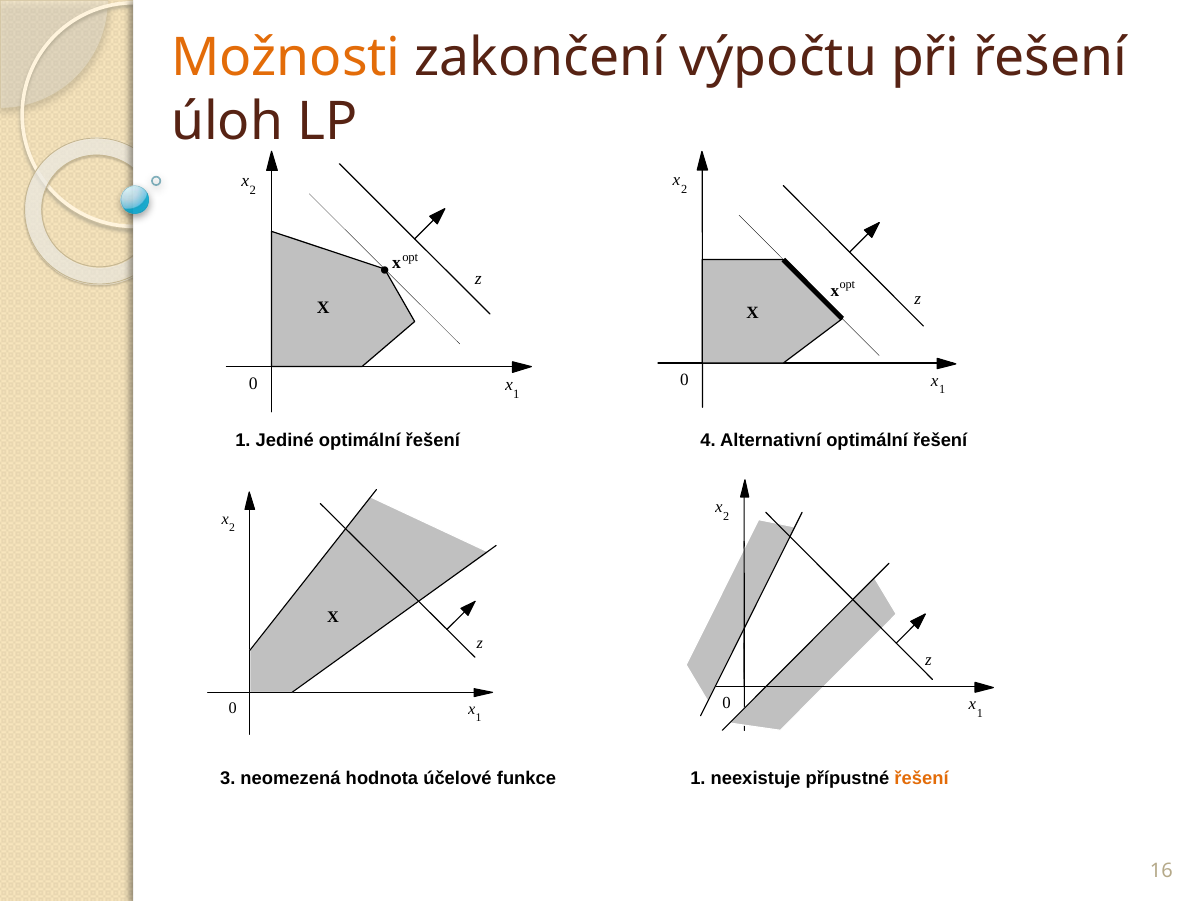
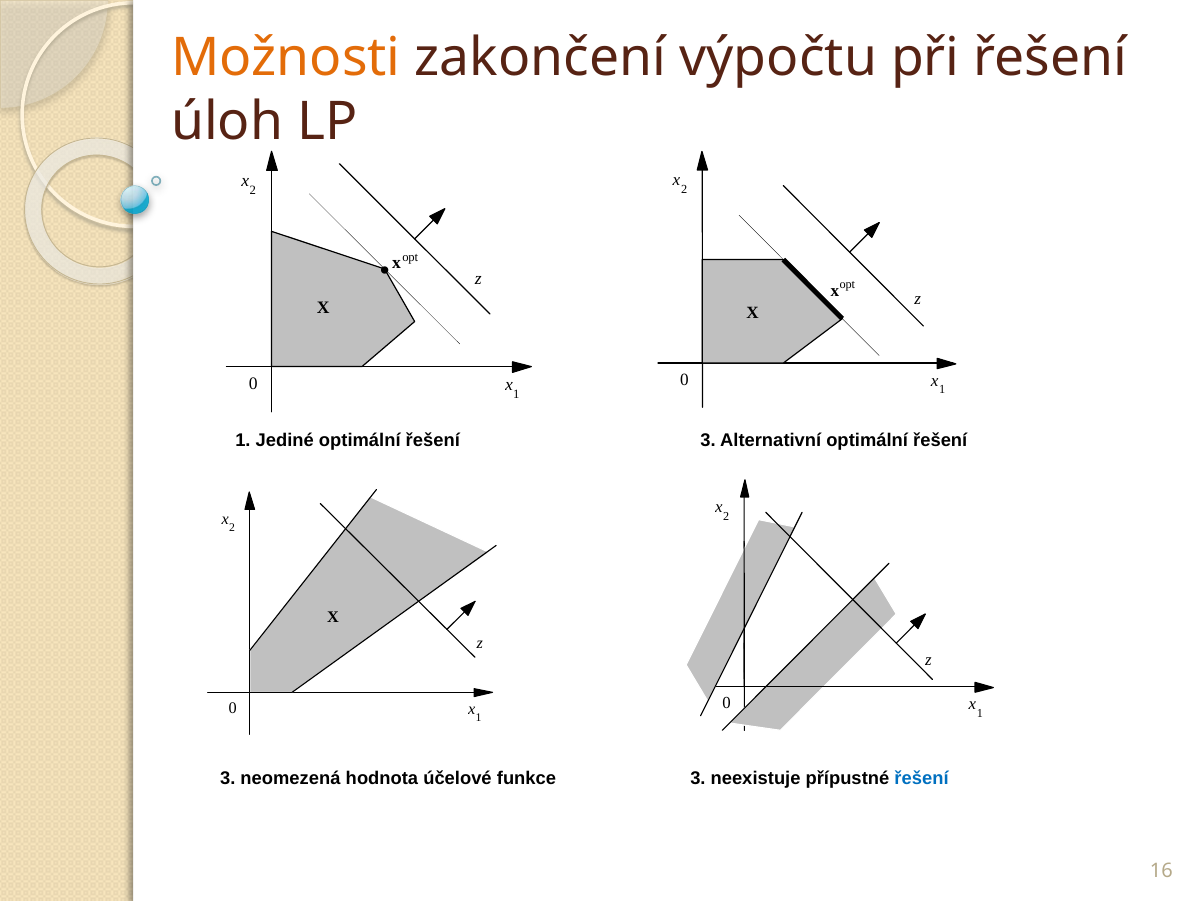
Jediné optimální řešení 4: 4 -> 3
funkce 1: 1 -> 3
řešení at (922, 778) colour: orange -> blue
